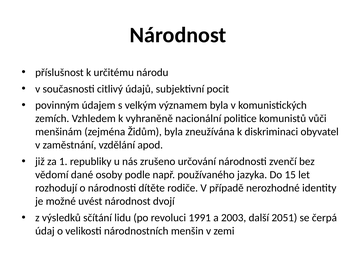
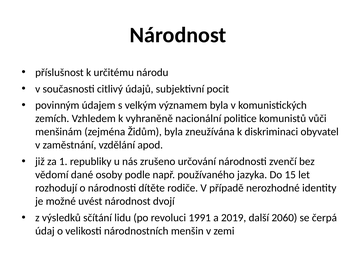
2003: 2003 -> 2019
2051: 2051 -> 2060
